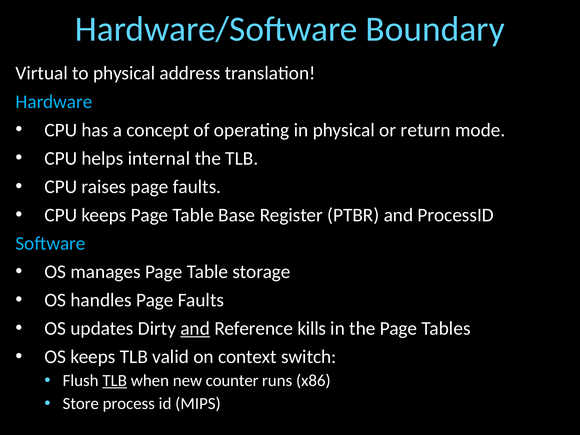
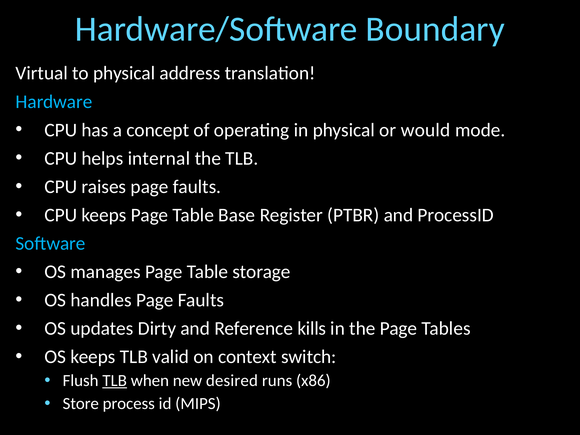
return: return -> would
and at (195, 329) underline: present -> none
counter: counter -> desired
